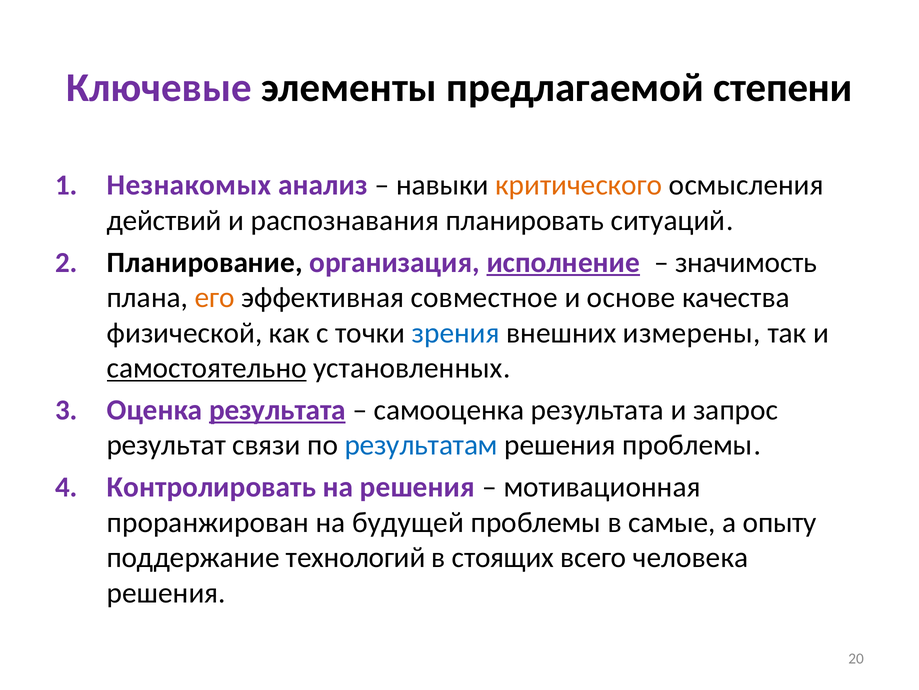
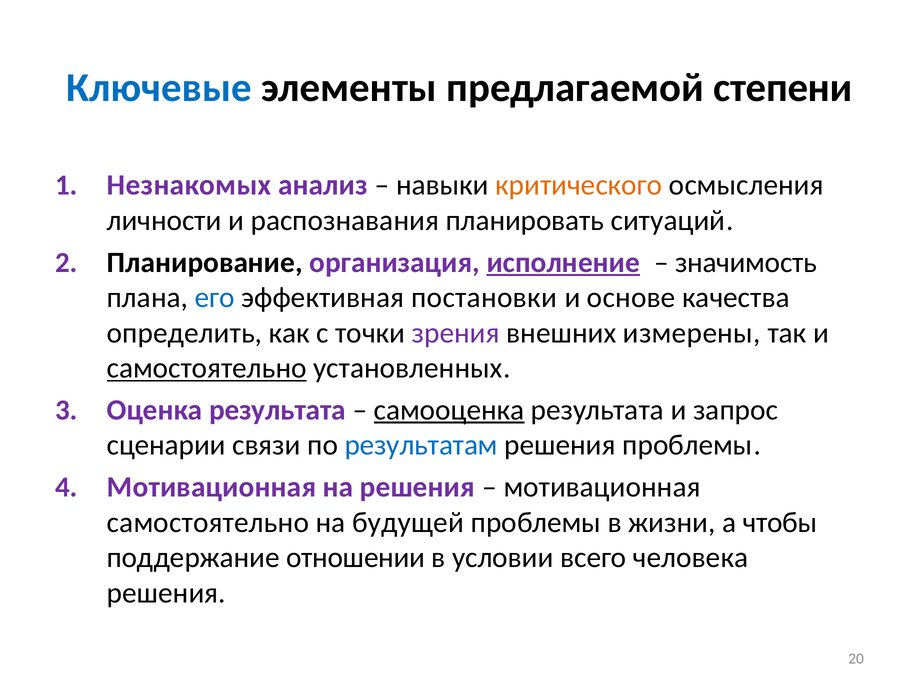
Ключевые colour: purple -> blue
действий: действий -> личности
его colour: orange -> blue
совместное: совместное -> постановки
физической: физической -> определить
зрения colour: blue -> purple
результата at (277, 410) underline: present -> none
самооценка underline: none -> present
результат: результат -> сценарии
Контролировать at (212, 487): Контролировать -> Мотивационная
проранжирован at (208, 522): проранжирован -> самостоятельно
самые: самые -> жизни
опыту: опыту -> чтобы
технологий: технологий -> отношении
стоящих: стоящих -> условии
